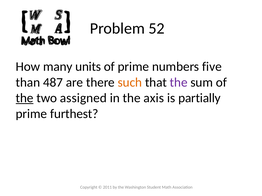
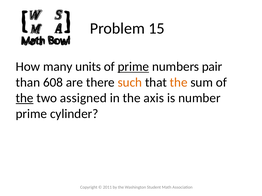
52: 52 -> 15
prime at (133, 67) underline: none -> present
five: five -> pair
487: 487 -> 608
the at (179, 83) colour: purple -> orange
partially: partially -> number
furthest: furthest -> cylinder
